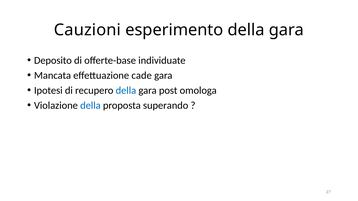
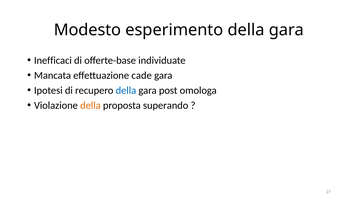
Cauzioni: Cauzioni -> Modesto
Deposito: Deposito -> Inefficaci
della at (90, 106) colour: blue -> orange
